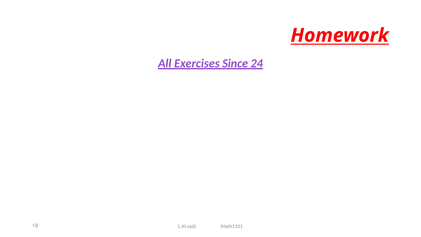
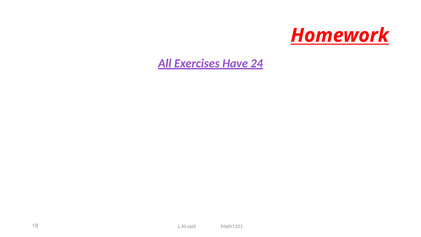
Since: Since -> Have
